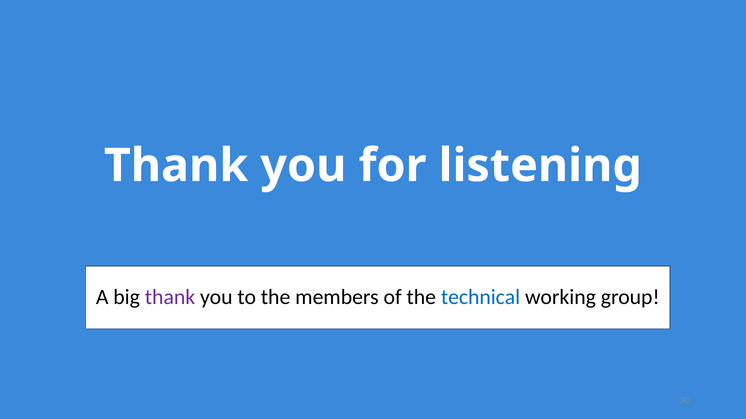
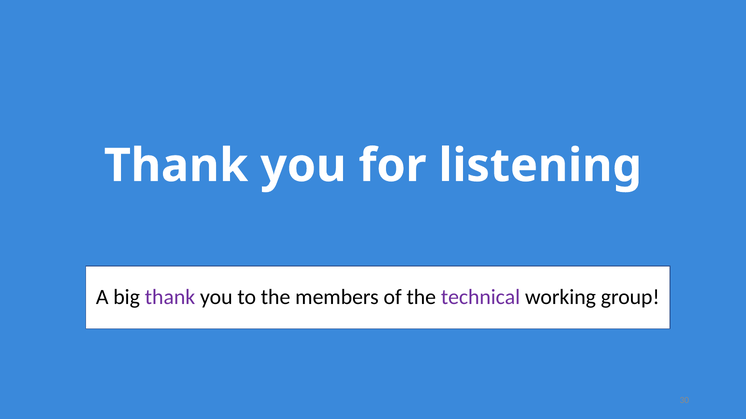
technical colour: blue -> purple
